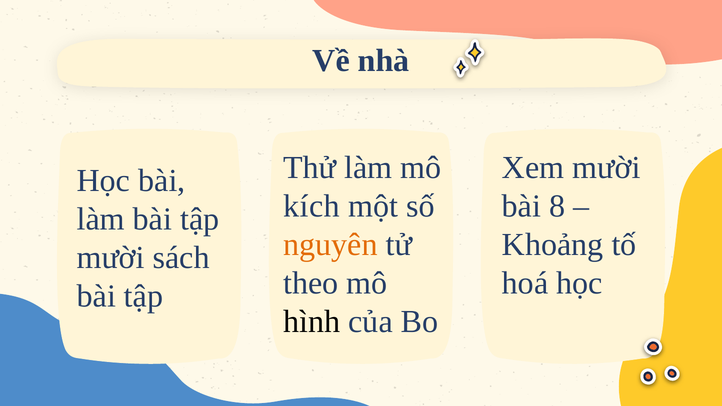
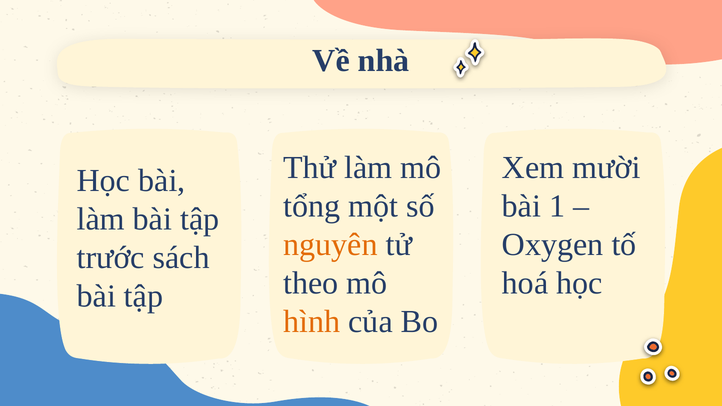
kích: kích -> tổng
8: 8 -> 1
Khoảng: Khoảng -> Oxygen
mười at (111, 258): mười -> trước
hình colour: black -> orange
